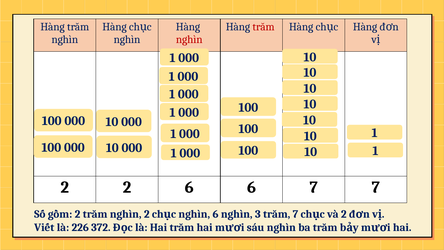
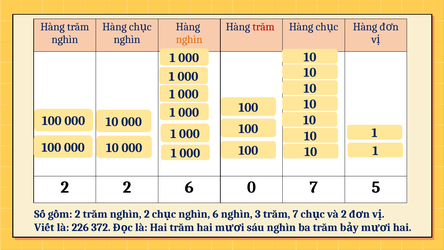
nghìn at (189, 39) colour: red -> orange
6 6: 6 -> 0
7 7: 7 -> 5
